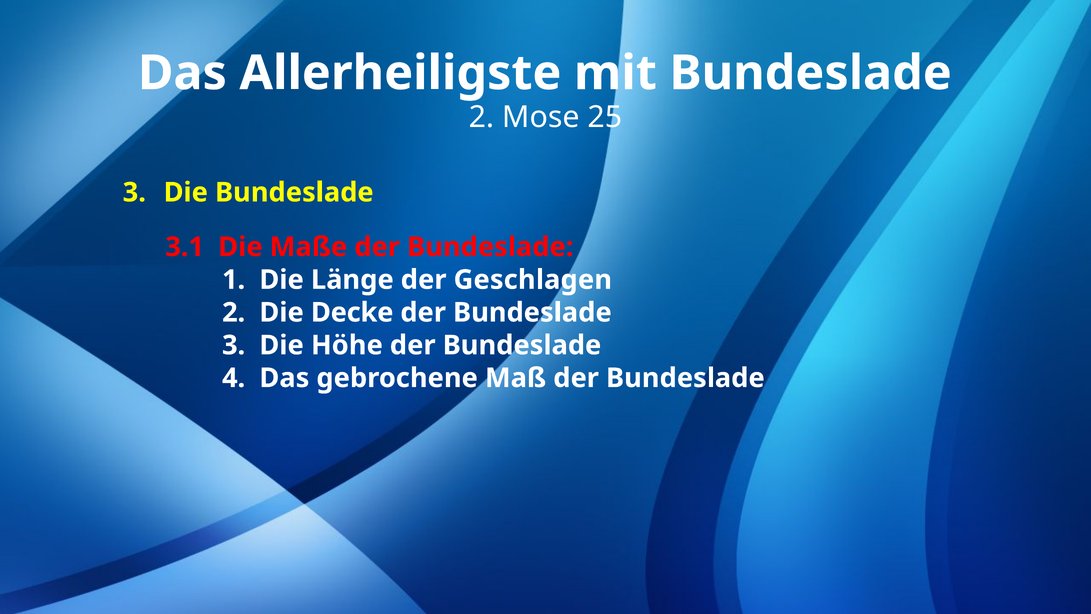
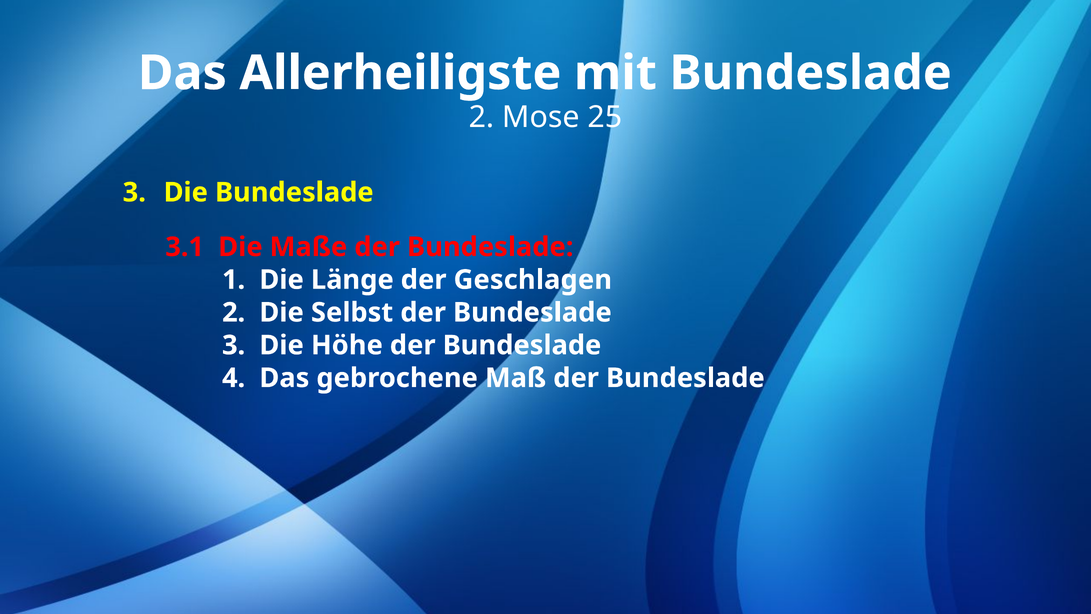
Decke: Decke -> Selbst
